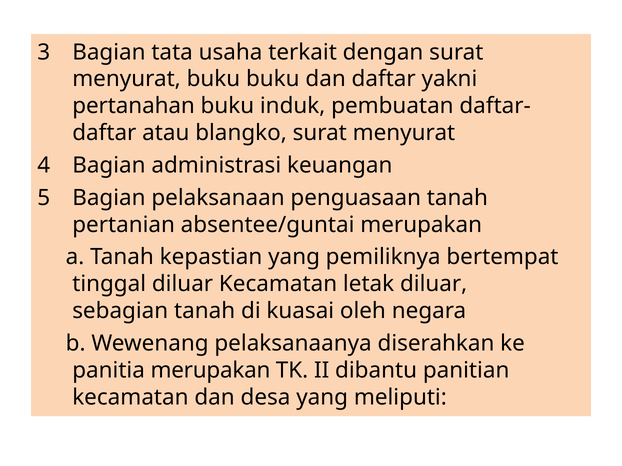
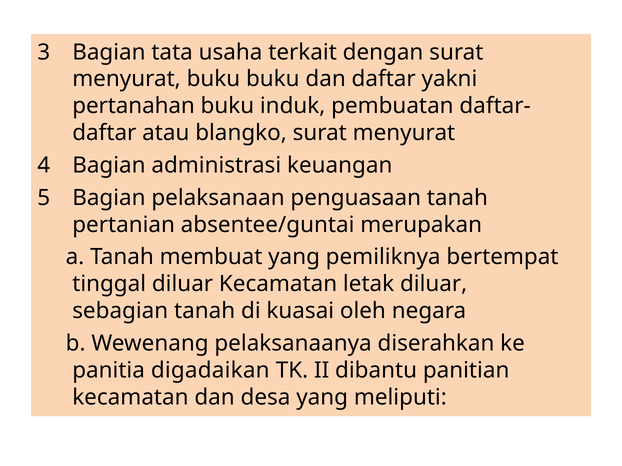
kepastian: kepastian -> membuat
panitia merupakan: merupakan -> digadaikan
